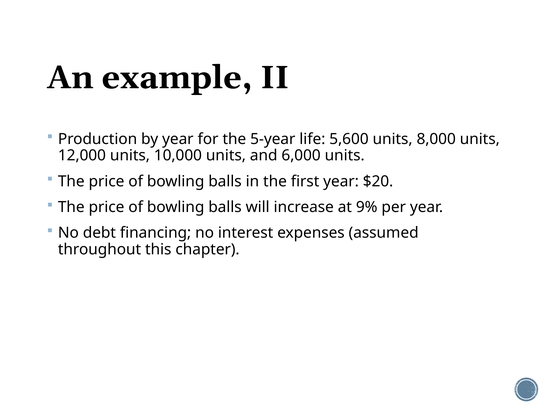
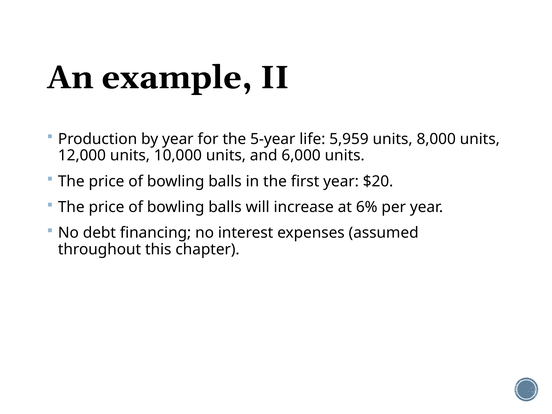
5,600: 5,600 -> 5,959
9%: 9% -> 6%
